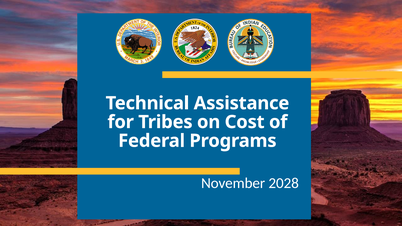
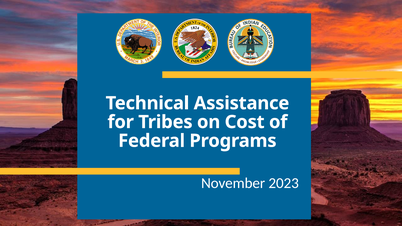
2028: 2028 -> 2023
